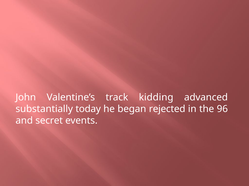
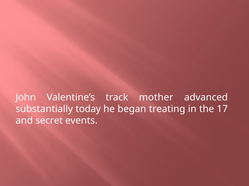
kidding: kidding -> mother
rejected: rejected -> treating
96: 96 -> 17
